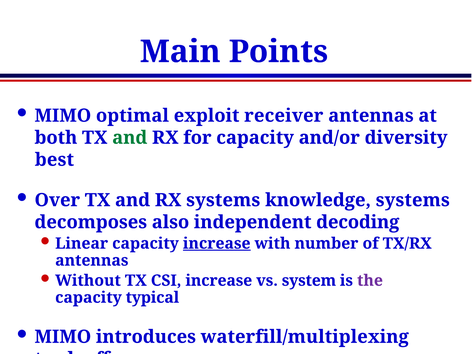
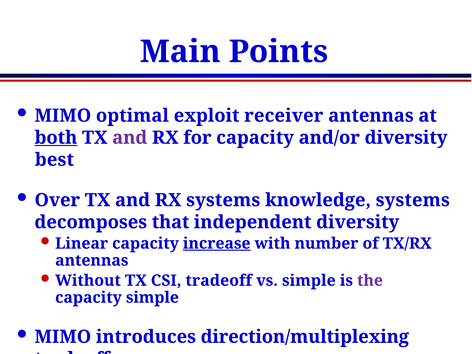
both underline: none -> present
and at (130, 138) colour: green -> purple
also: also -> that
independent decoding: decoding -> diversity
CSI increase: increase -> tradeoff
vs system: system -> simple
capacity typical: typical -> simple
waterfill/multiplexing: waterfill/multiplexing -> direction/multiplexing
